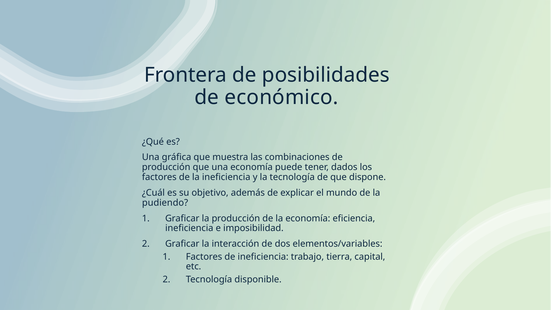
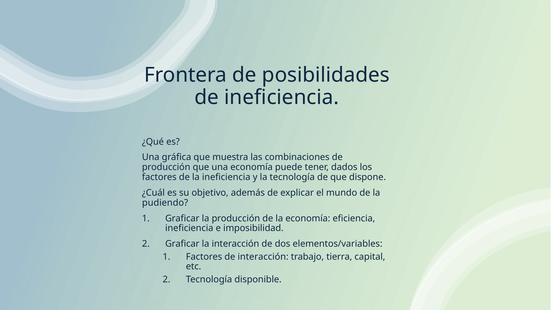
de económico: económico -> ineficiencia
de ineficiencia: ineficiencia -> interacción
